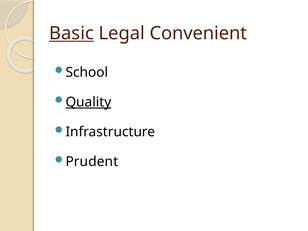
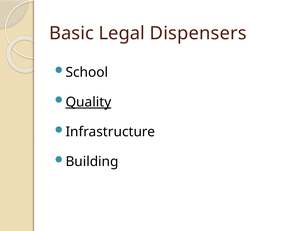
Basic underline: present -> none
Convenient: Convenient -> Dispensers
Prudent: Prudent -> Building
